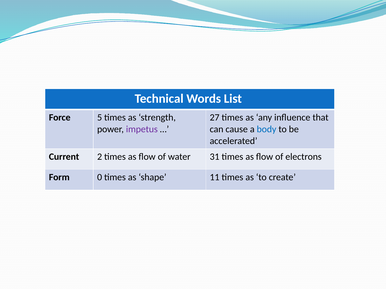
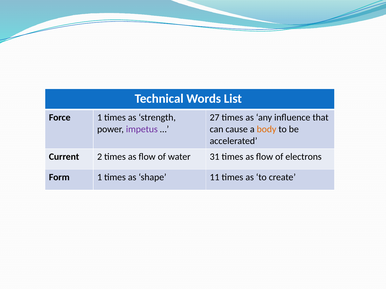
Force 5: 5 -> 1
body colour: blue -> orange
Form 0: 0 -> 1
